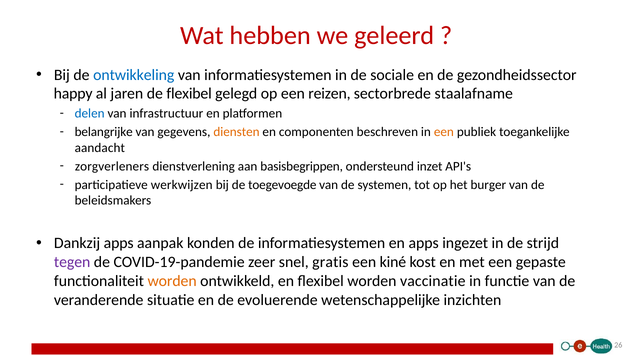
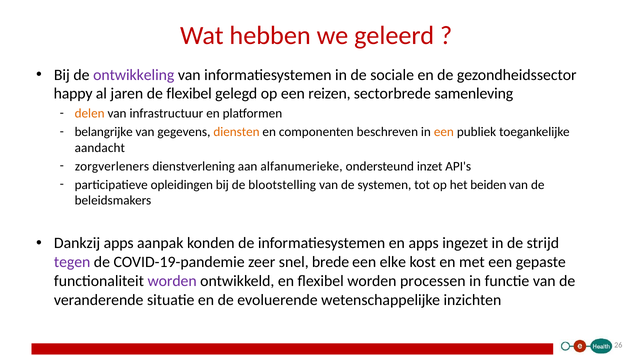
ontwikkeling colour: blue -> purple
staalafname: staalafname -> samenleving
delen colour: blue -> orange
basisbegrippen: basisbegrippen -> alfanumerieke
werkwijzen: werkwijzen -> opleidingen
toegevoegde: toegevoegde -> blootstelling
burger: burger -> beiden
gratis: gratis -> brede
kiné: kiné -> elke
worden at (172, 281) colour: orange -> purple
vaccinatie: vaccinatie -> processen
